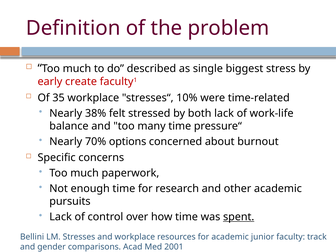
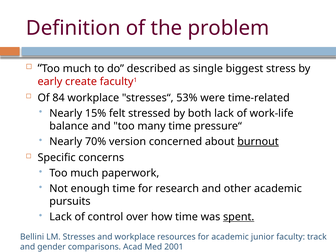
35: 35 -> 84
10%: 10% -> 53%
38%: 38% -> 15%
options: options -> version
burnout underline: none -> present
